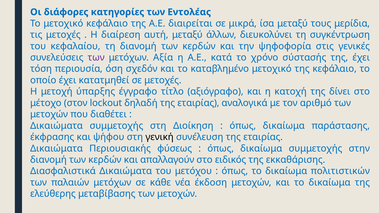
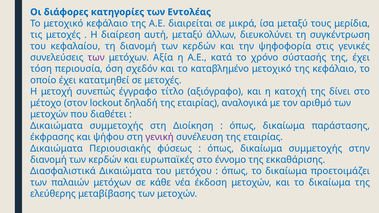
ύπαρξης: ύπαρξης -> συνεπώς
γενική colour: black -> purple
απαλλαγούν: απαλλαγούν -> ευρωπαϊκές
ειδικός: ειδικός -> έννομο
πολιτιστικών: πολιτιστικών -> προετοιμάζει
